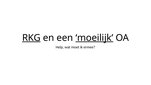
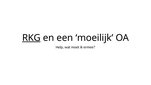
moeilijk underline: present -> none
